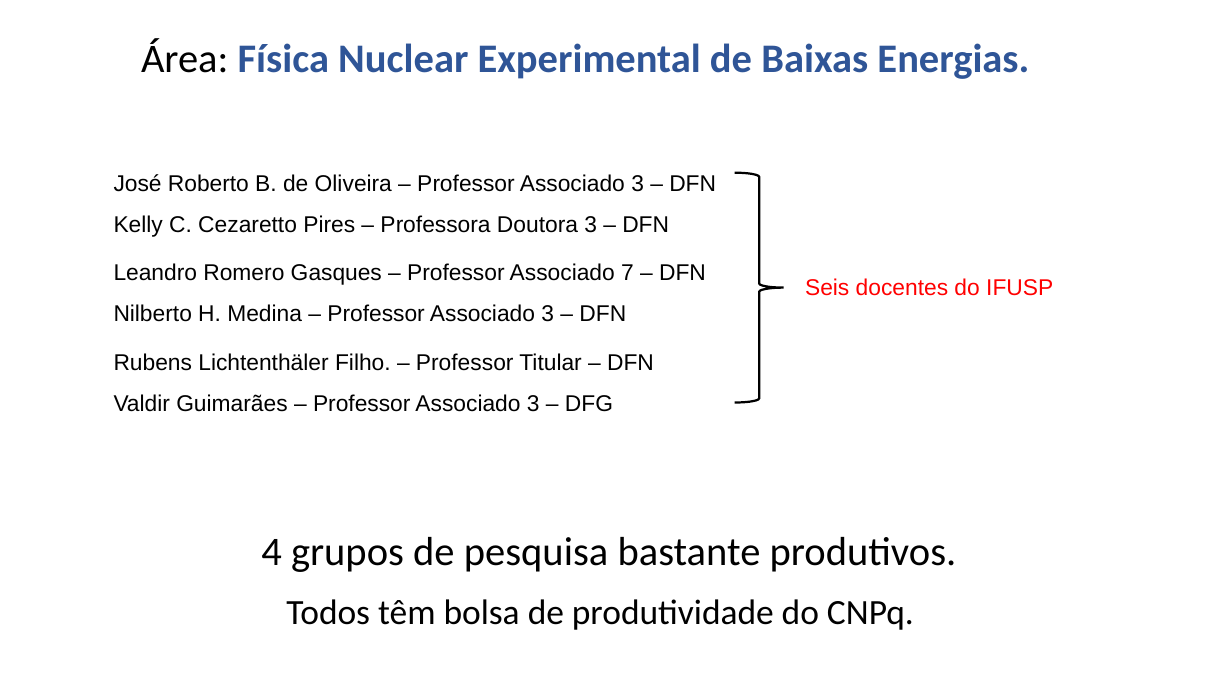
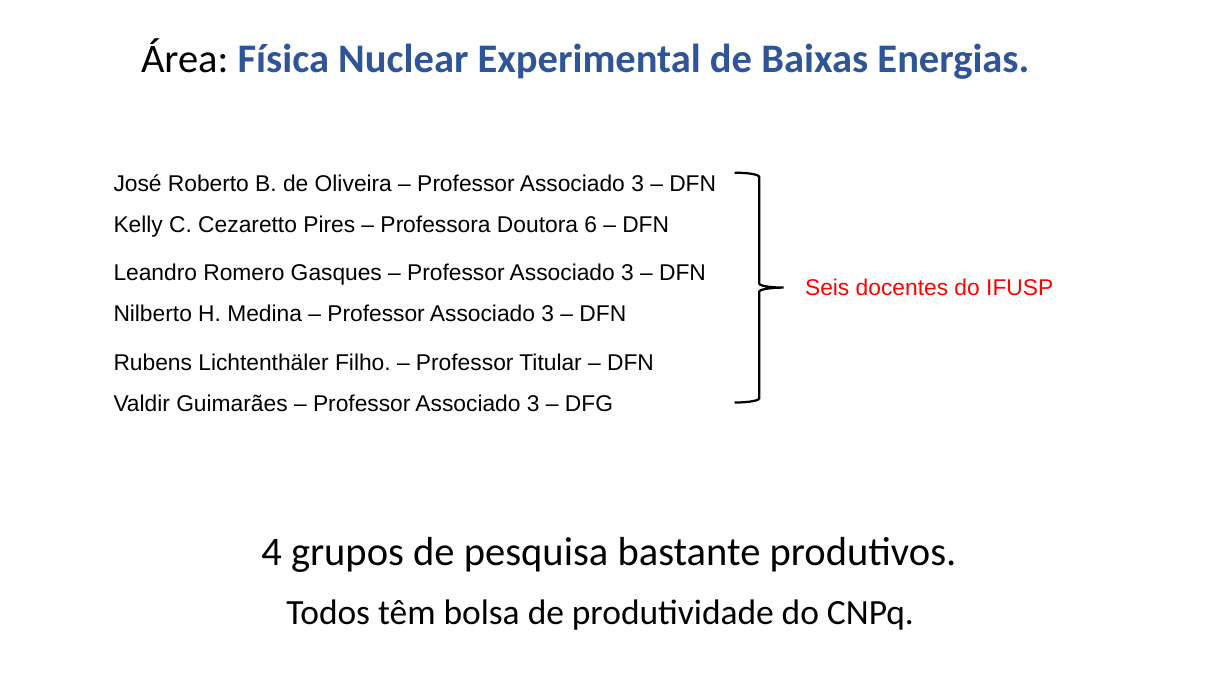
Doutora 3: 3 -> 6
7 at (627, 273): 7 -> 3
